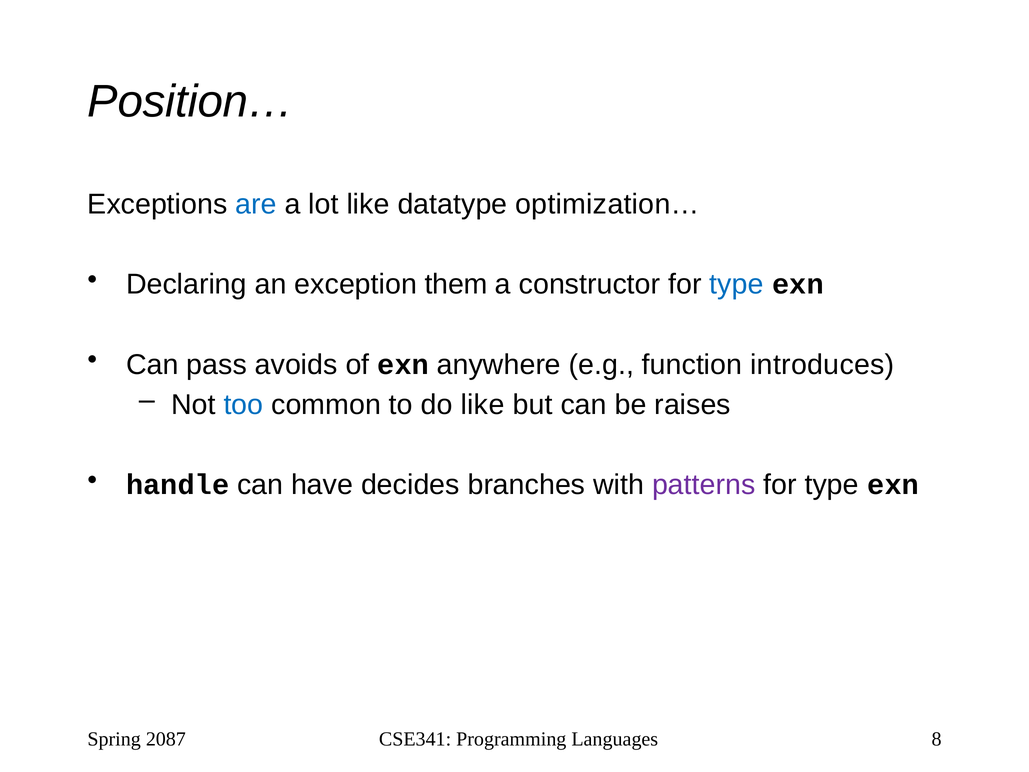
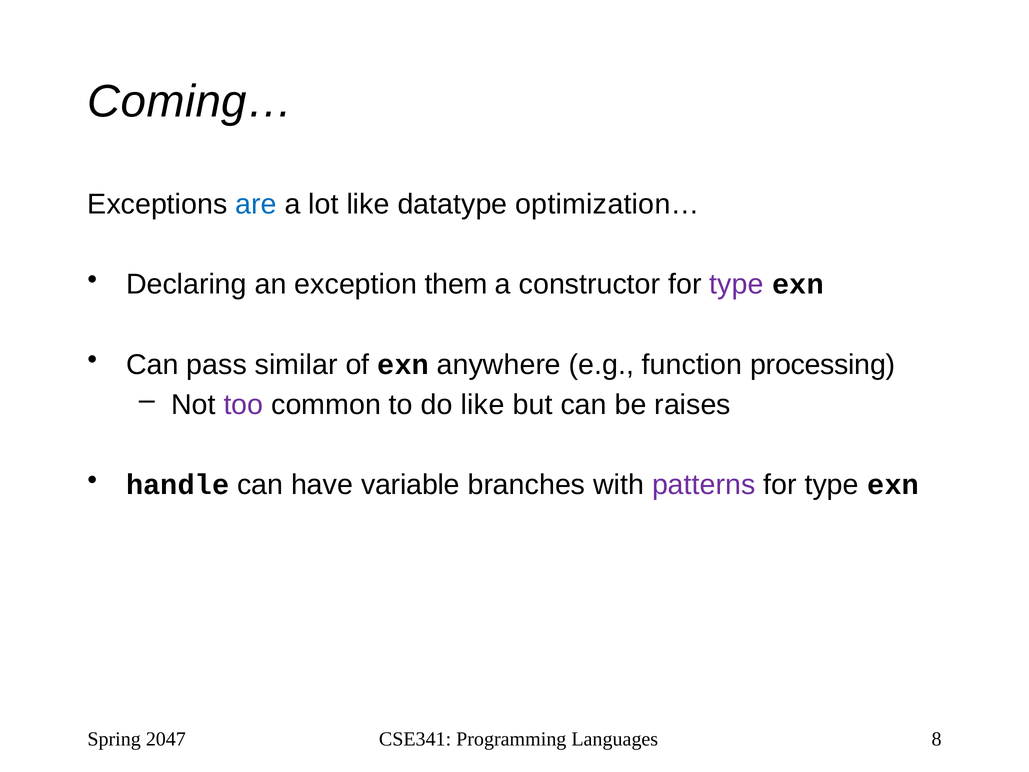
Position…: Position… -> Coming…
type at (737, 284) colour: blue -> purple
avoids: avoids -> similar
introduces: introduces -> processing
too colour: blue -> purple
decides: decides -> variable
2087: 2087 -> 2047
